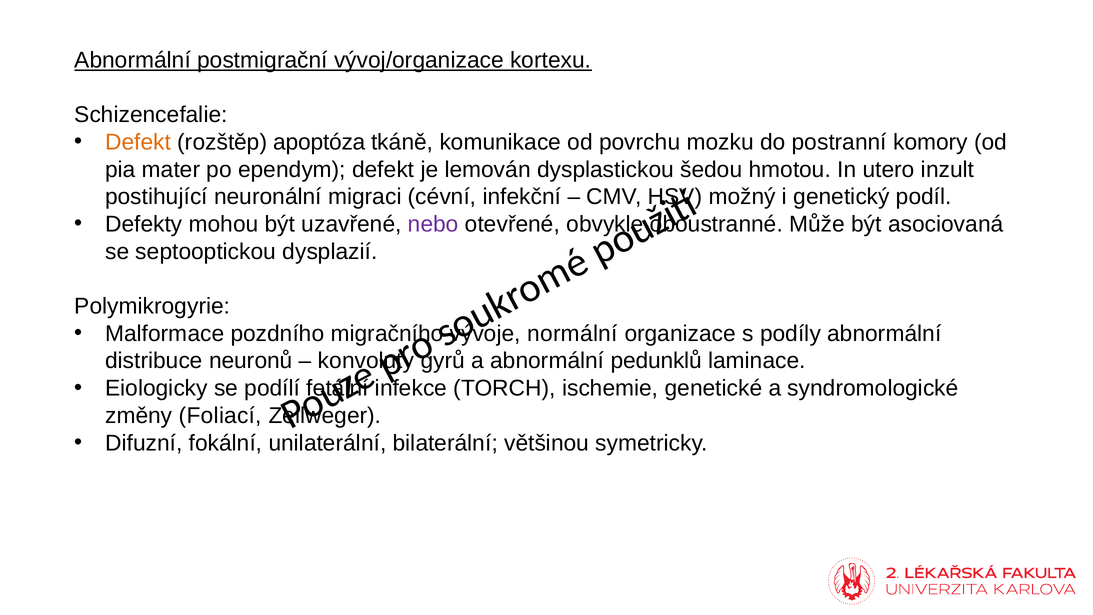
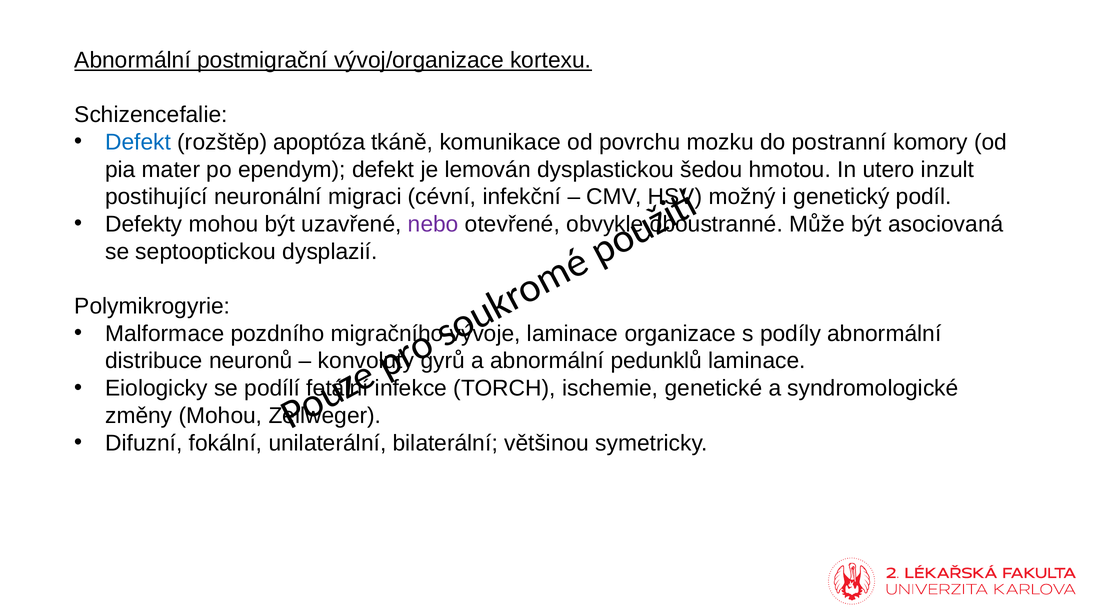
Defekt at (138, 142) colour: orange -> blue
normální at (572, 334): normální -> laminace
změny Foliací: Foliací -> Mohou
